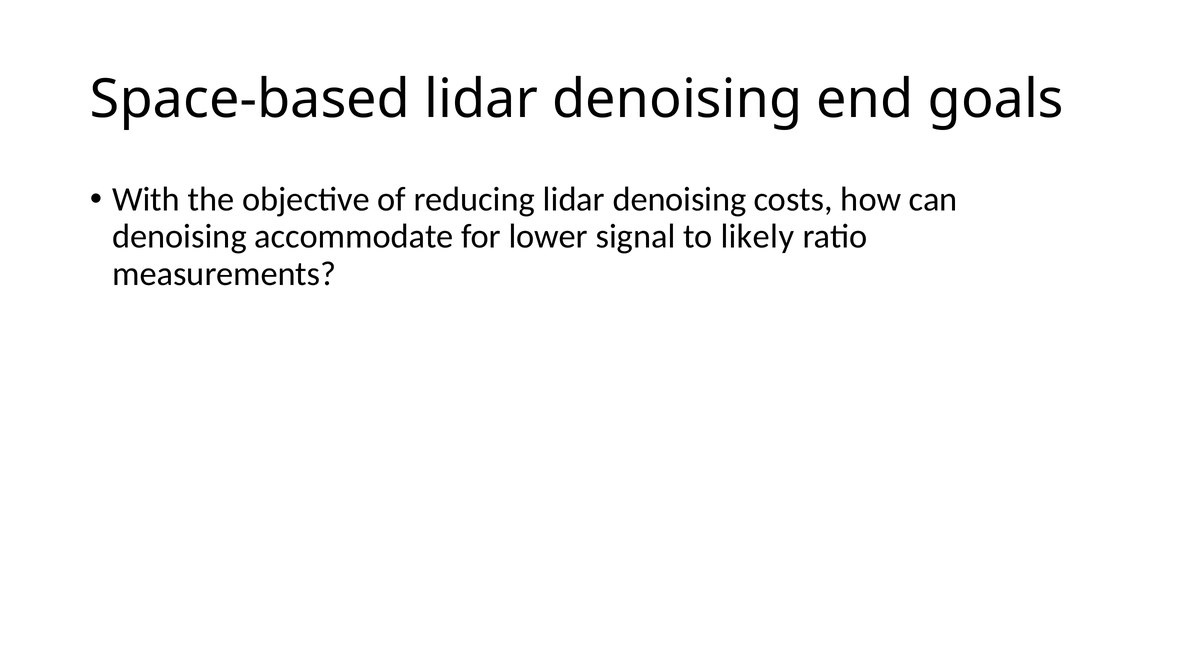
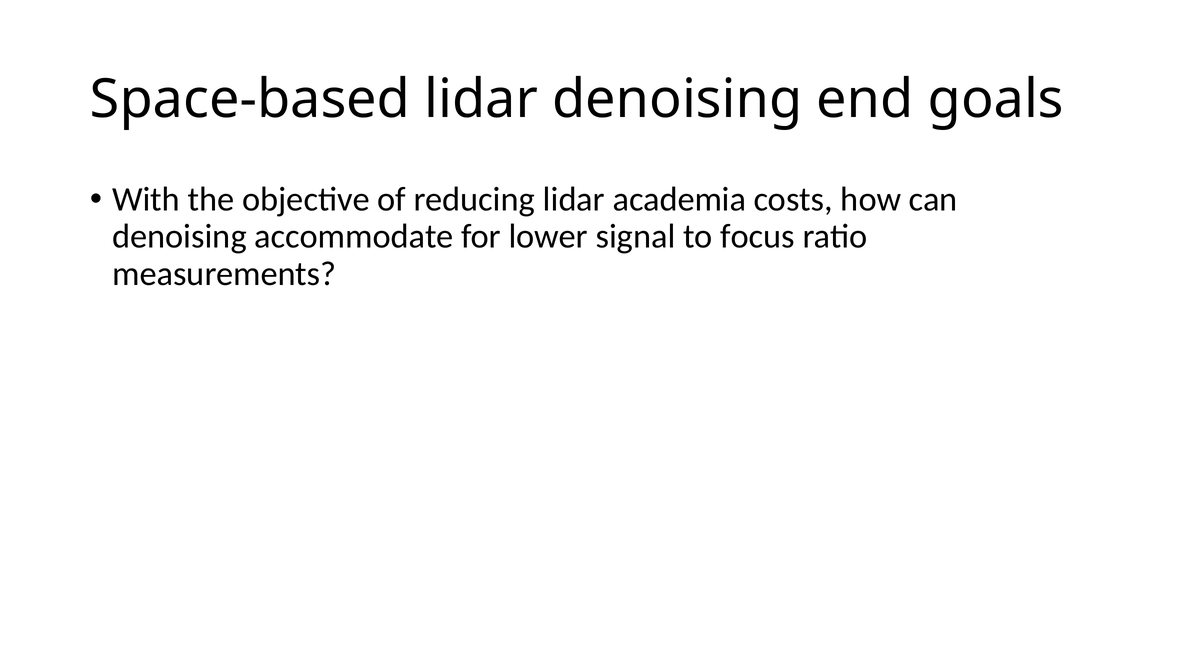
reducing lidar denoising: denoising -> academia
to likely: likely -> focus
